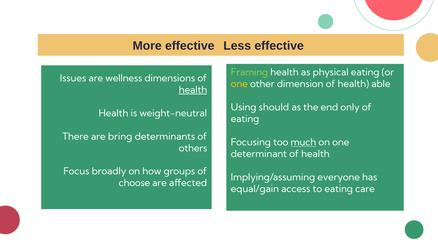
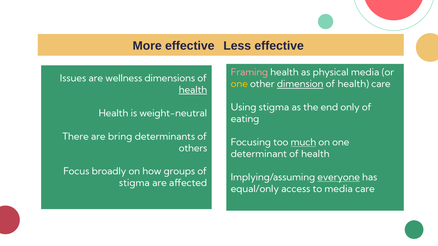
Framing colour: light green -> pink
physical eating: eating -> media
dimension underline: none -> present
health able: able -> care
Using should: should -> stigma
everyone underline: none -> present
choose at (134, 183): choose -> stigma
equal/gain: equal/gain -> equal/only
to eating: eating -> media
